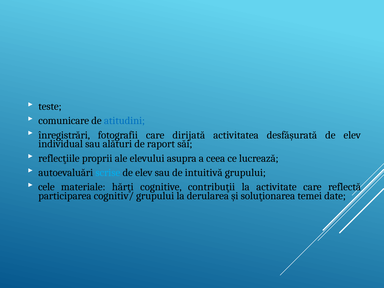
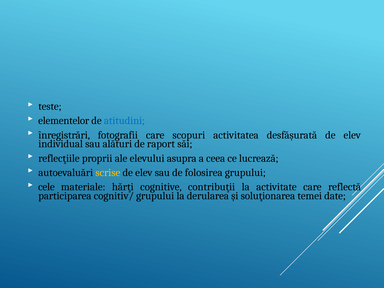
comunicare: comunicare -> elementelor
dirijată: dirijată -> scopuri
scrise colour: light blue -> yellow
intuitivă: intuitivă -> folosirea
